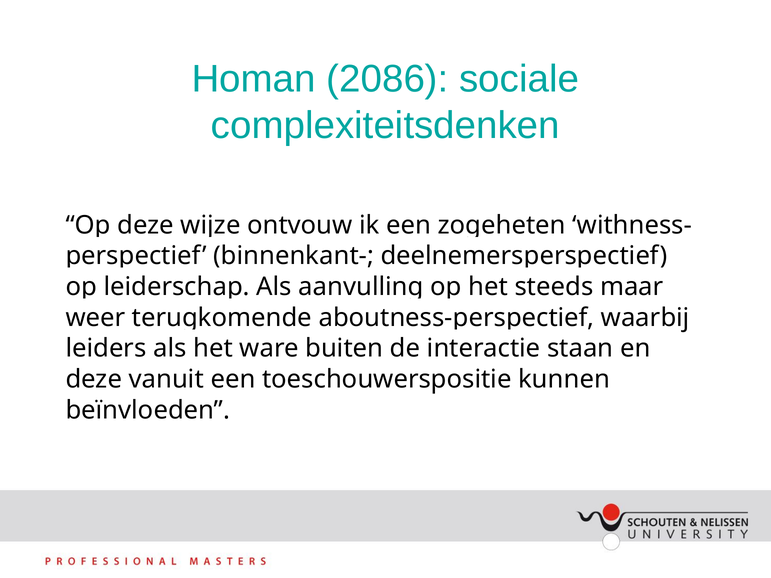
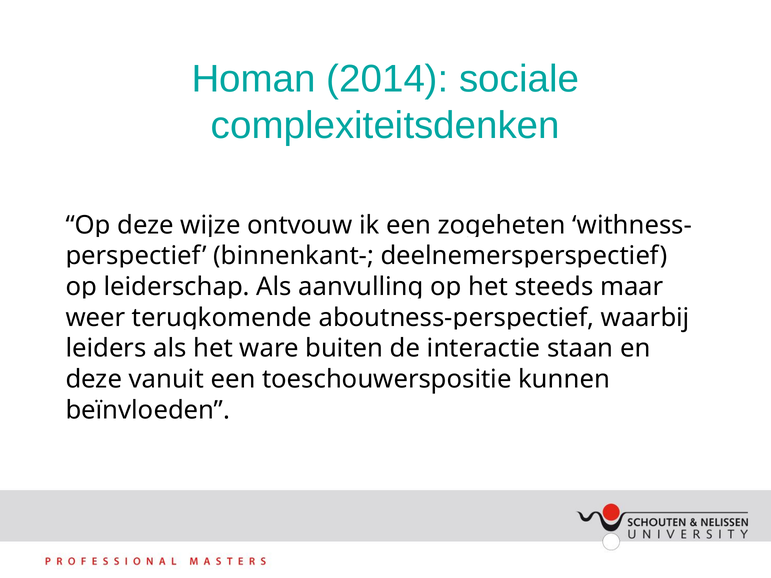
2086: 2086 -> 2014
